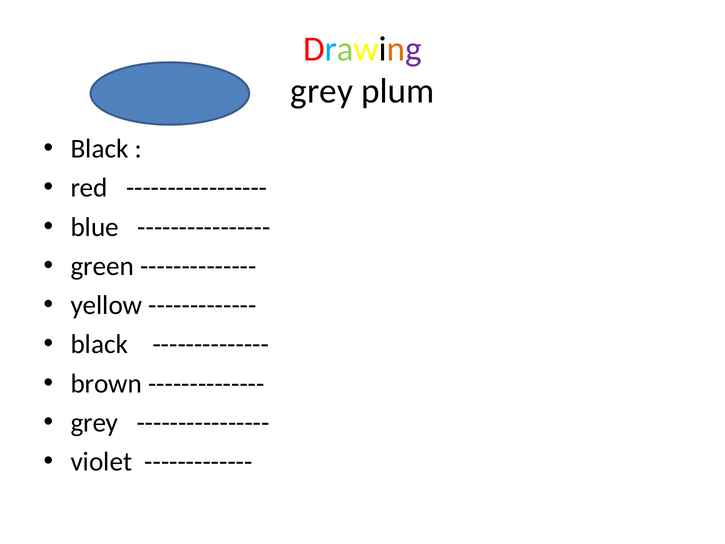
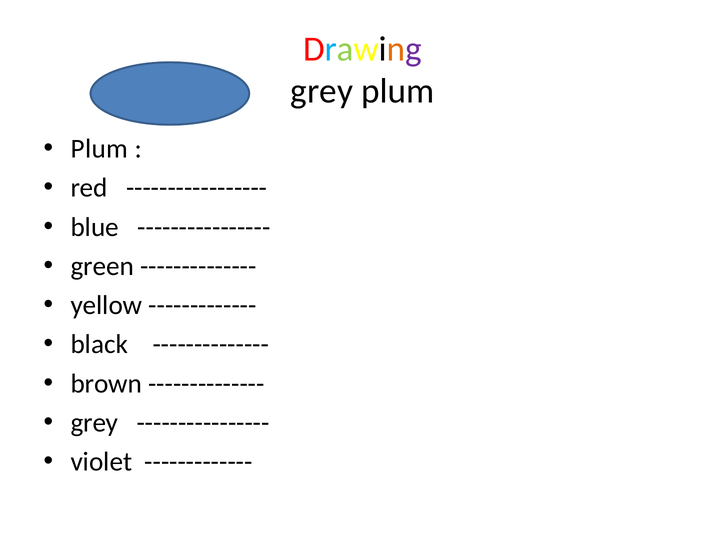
Black at (100, 149): Black -> Plum
